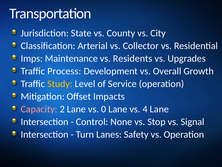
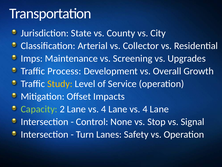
Residents: Residents -> Screening
Capacity colour: pink -> light green
2 Lane vs 0: 0 -> 4
